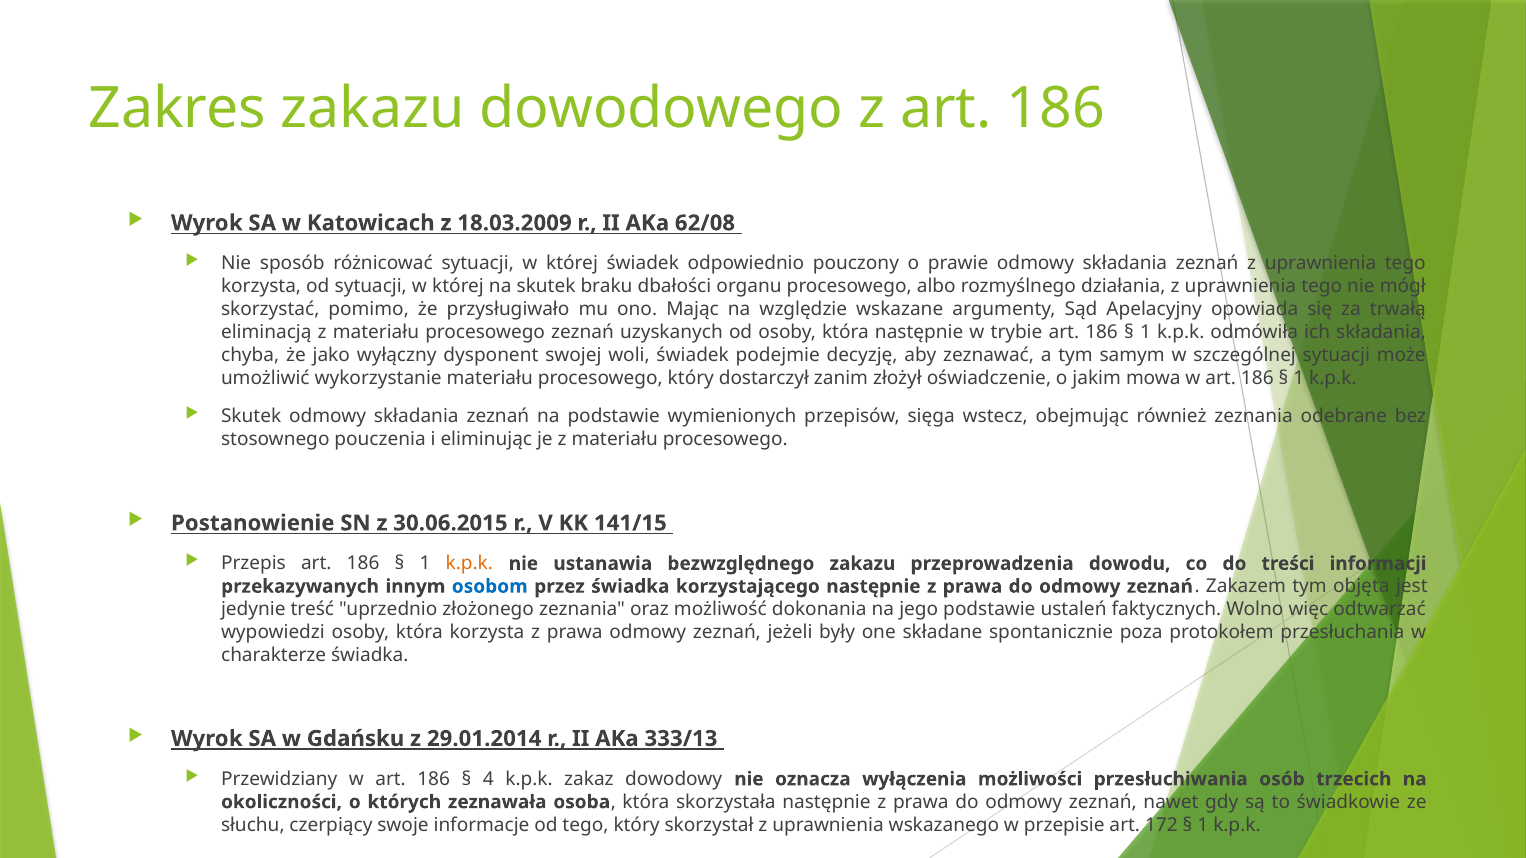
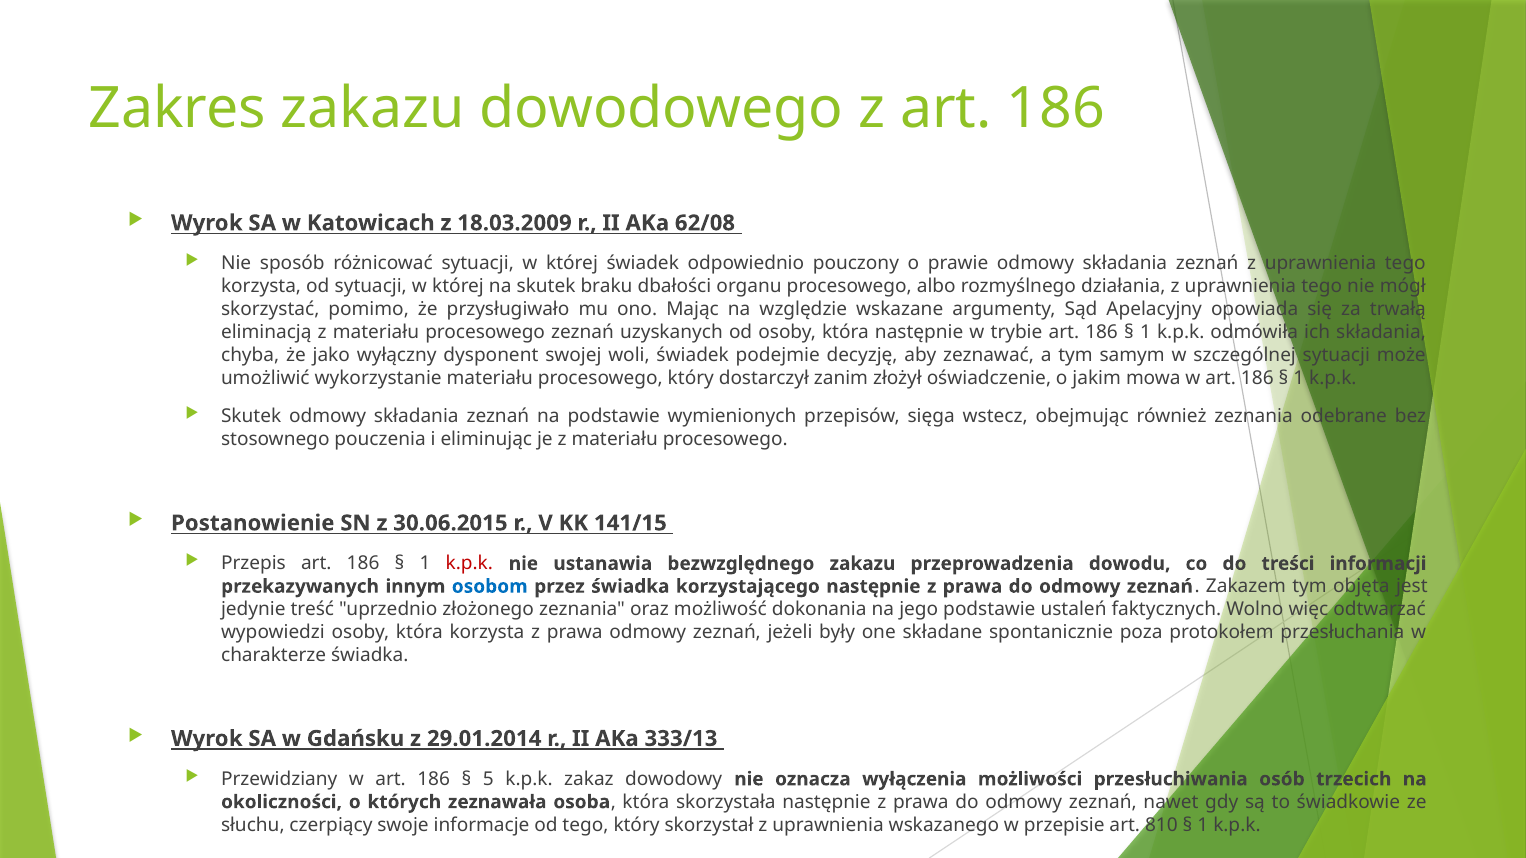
k.p.k at (469, 564) colour: orange -> red
4: 4 -> 5
172: 172 -> 810
